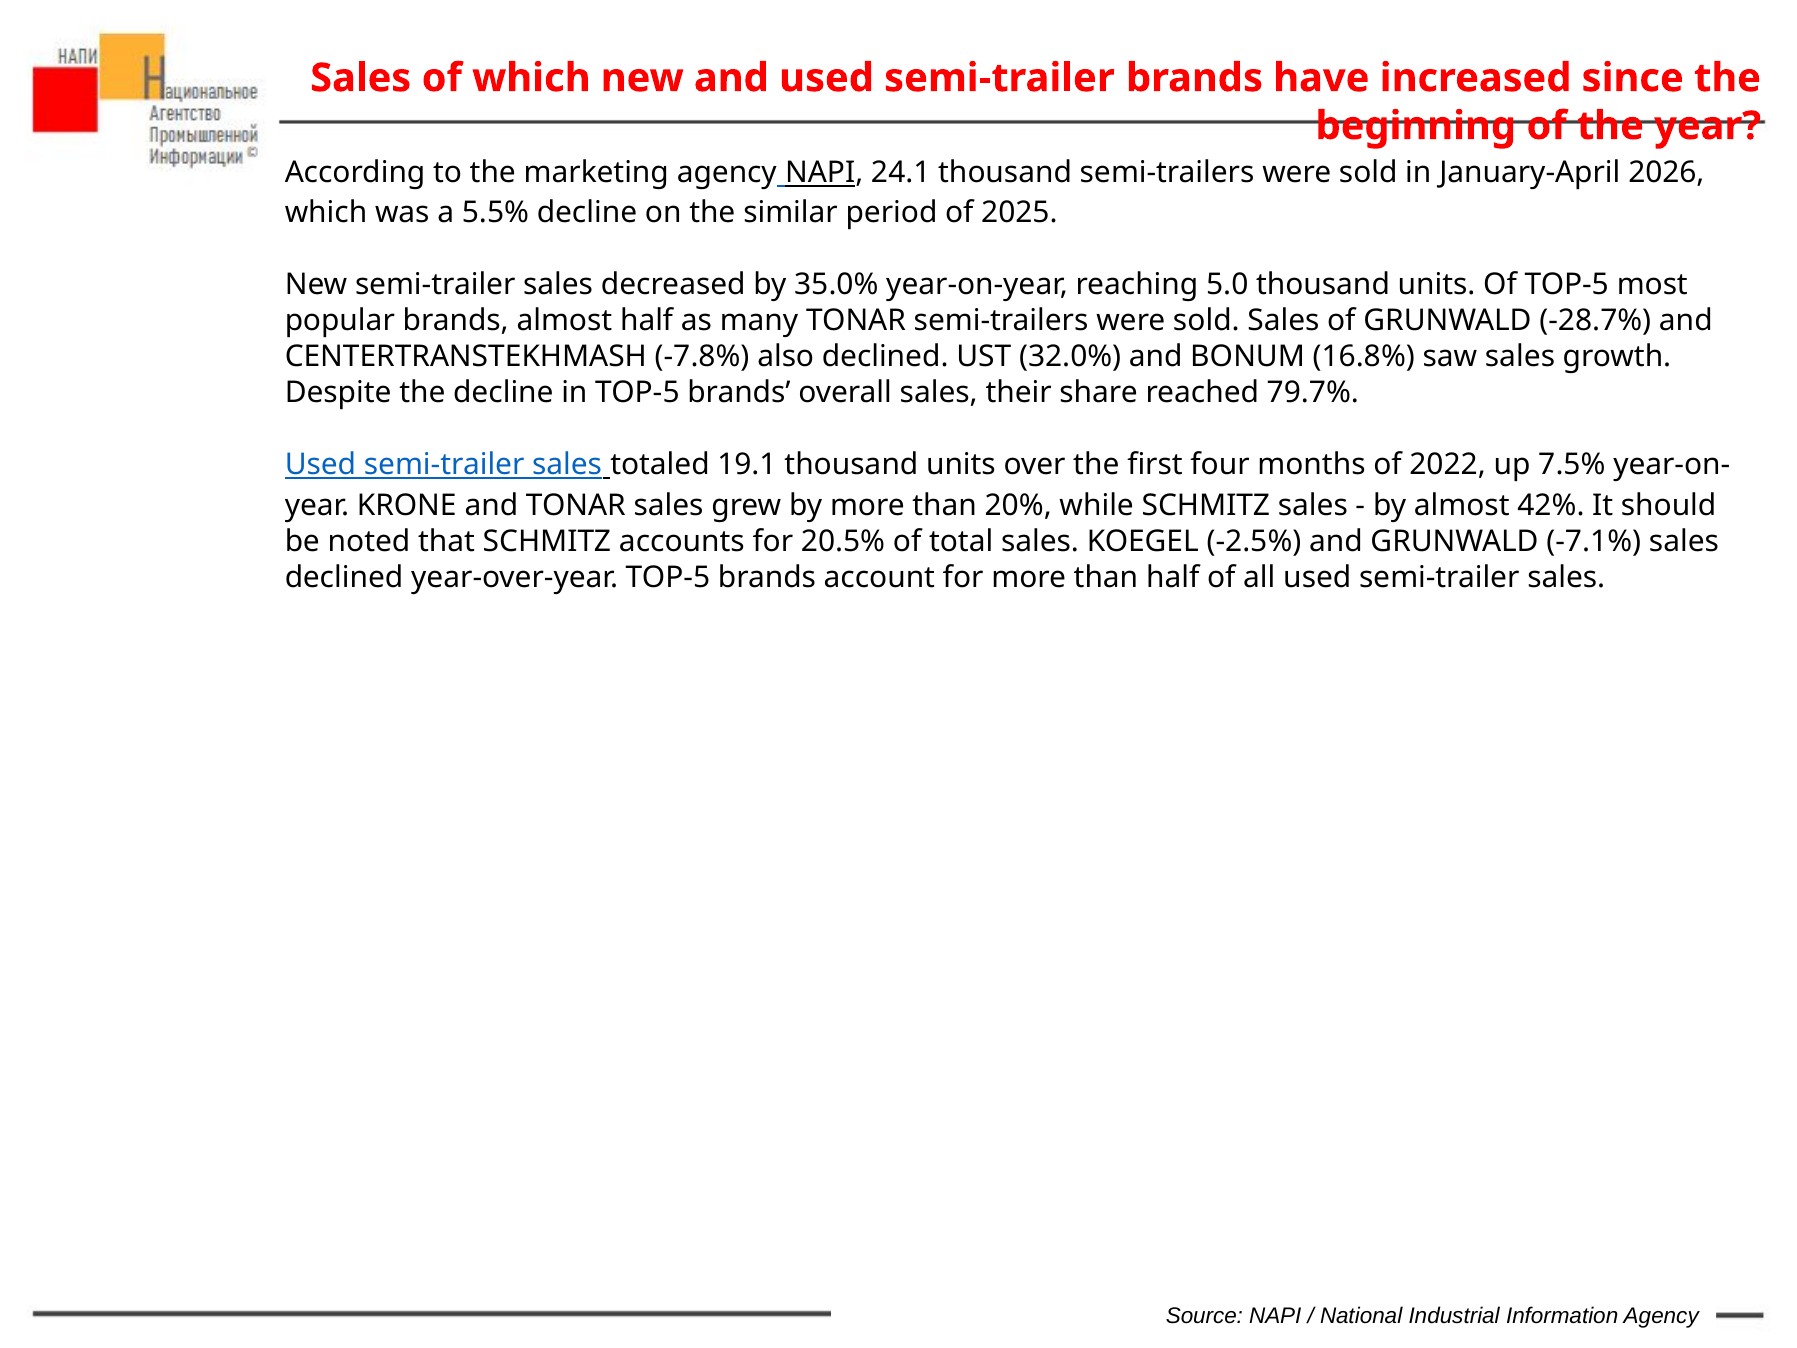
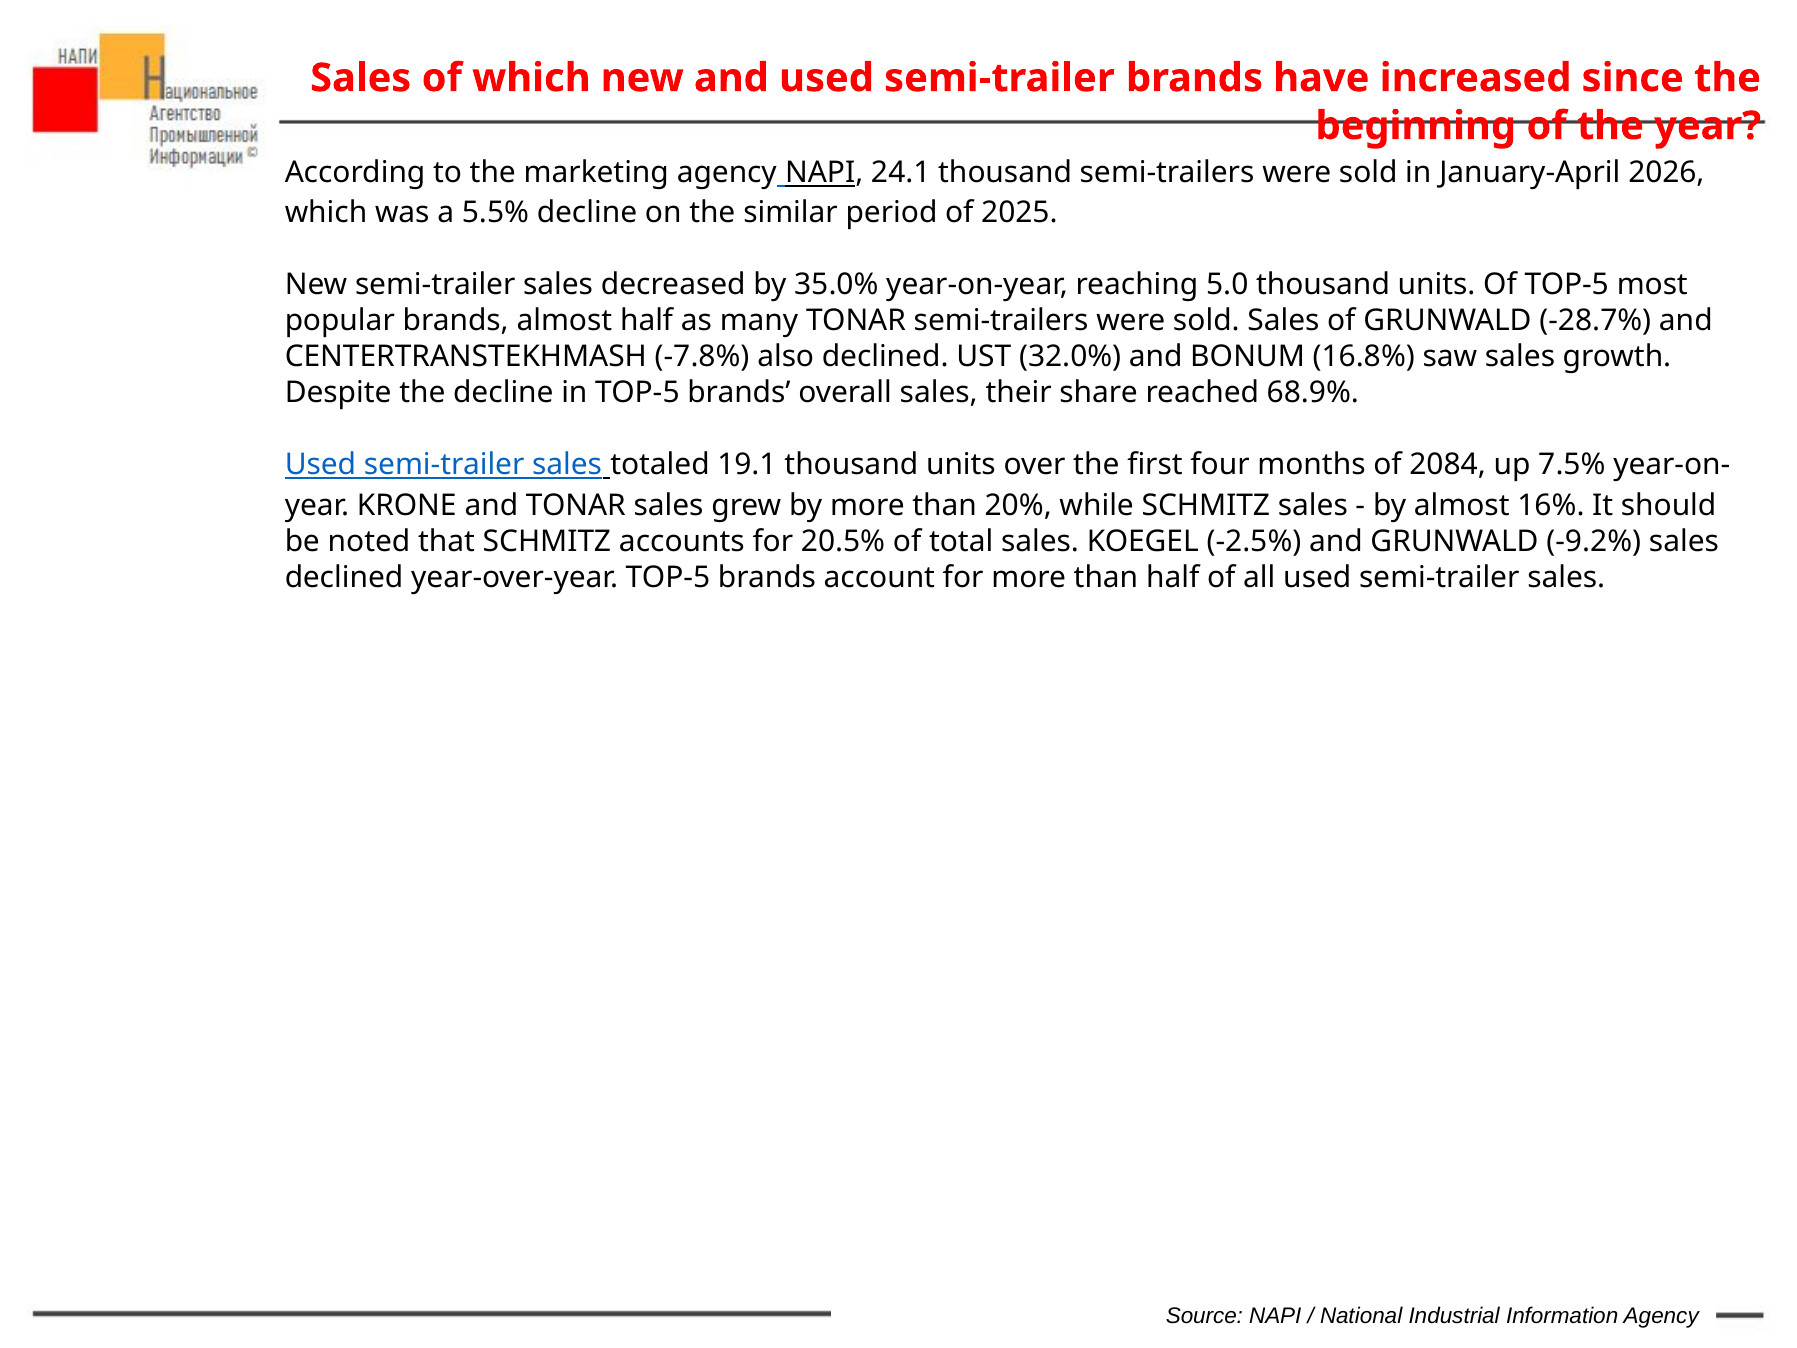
79.7%: 79.7% -> 68.9%
2022: 2022 -> 2084
42%: 42% -> 16%
-7.1%: -7.1% -> -9.2%
